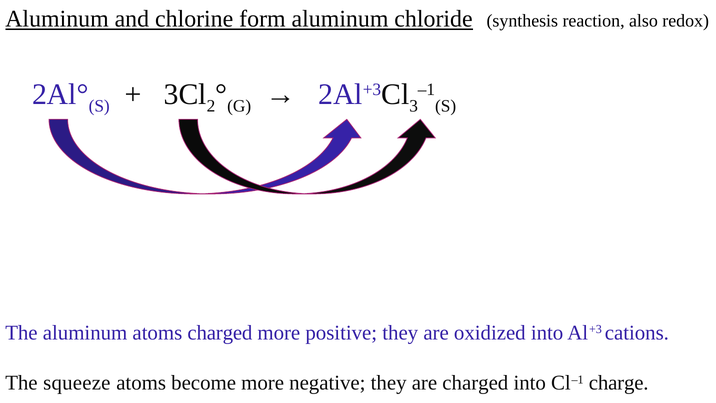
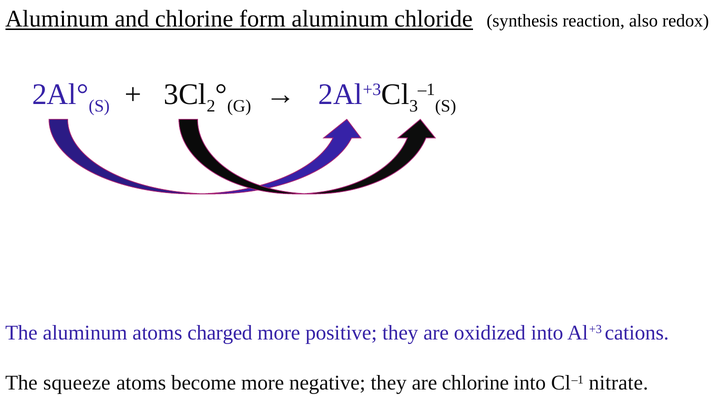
are charged: charged -> chlorine
charge: charge -> nitrate
